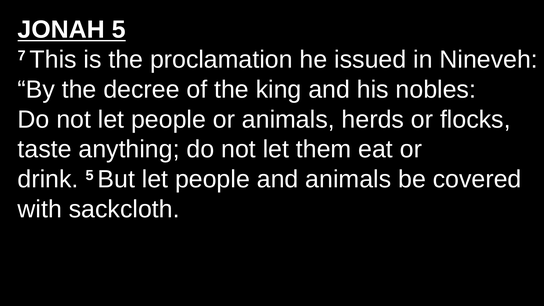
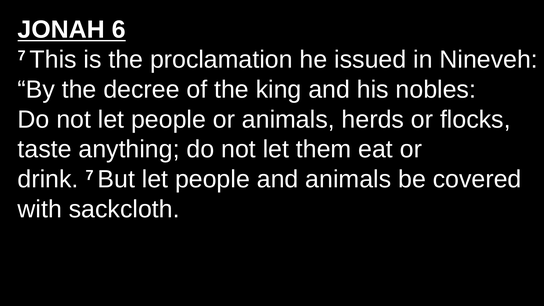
JONAH 5: 5 -> 6
drink 5: 5 -> 7
